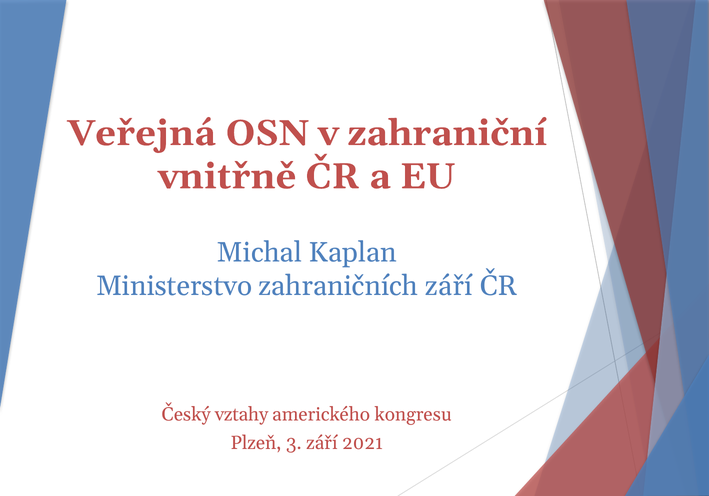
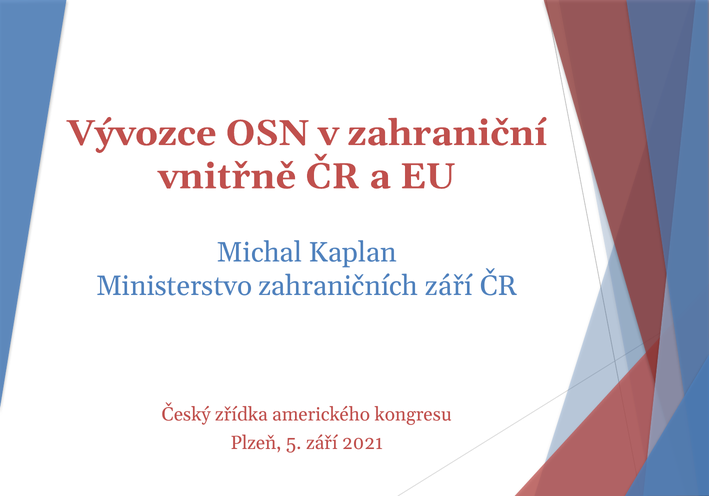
Veřejná: Veřejná -> Vývozce
vztahy: vztahy -> zřídka
3: 3 -> 5
